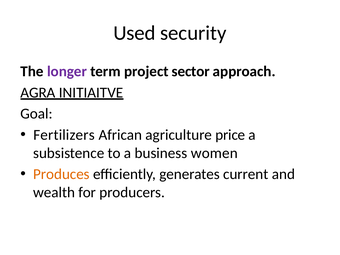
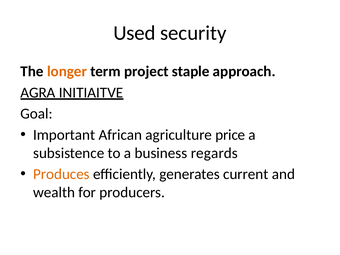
longer colour: purple -> orange
sector: sector -> staple
Fertilizers: Fertilizers -> Important
women: women -> regards
